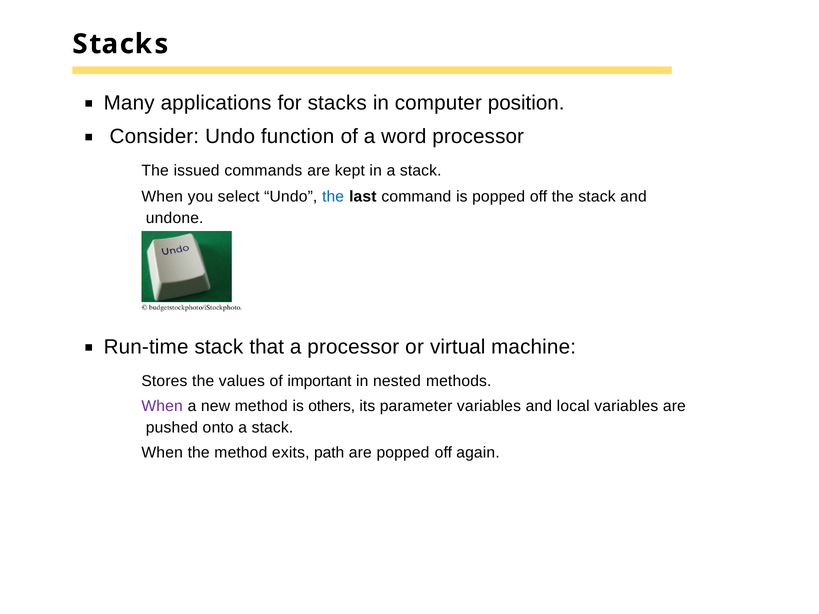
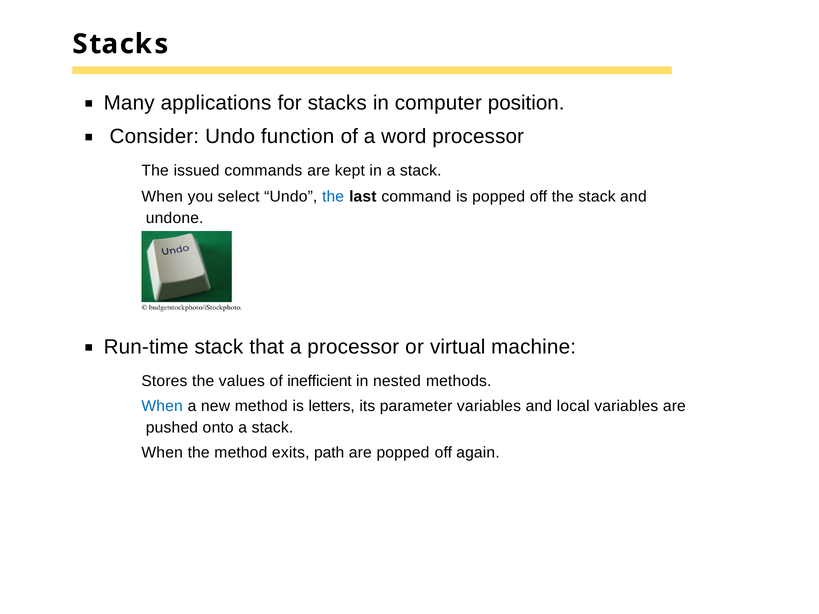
important: important -> inefficient
When at (162, 406) colour: purple -> blue
others: others -> letters
